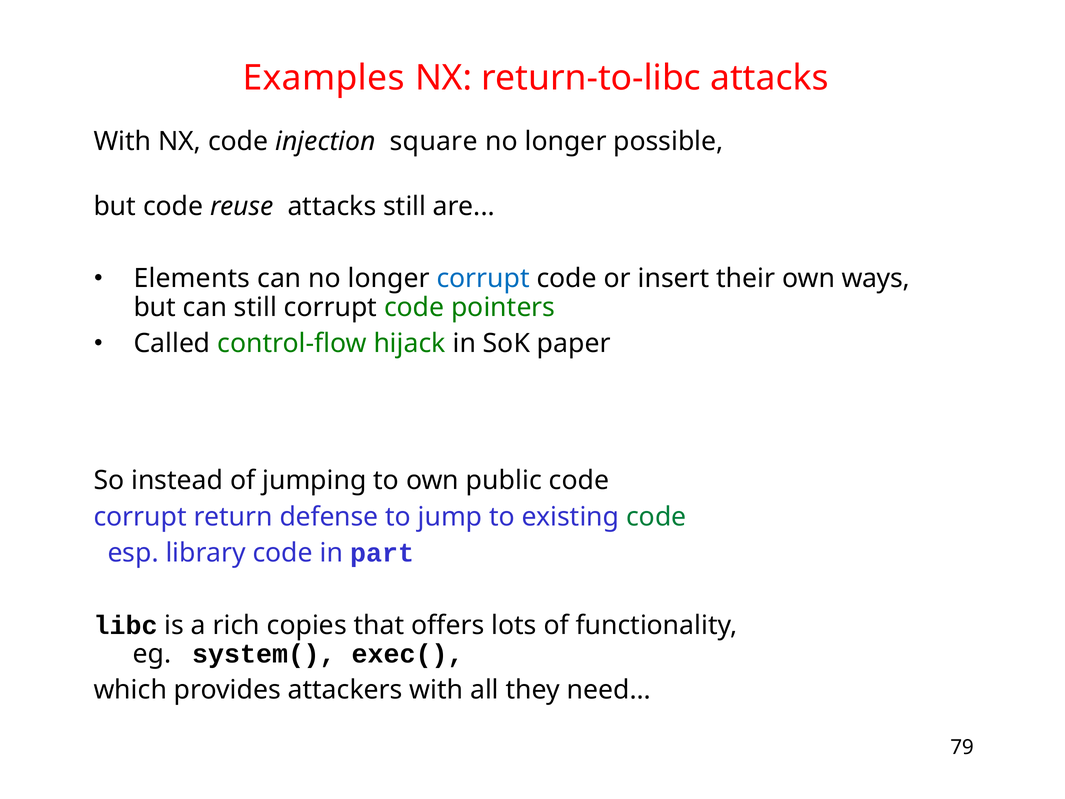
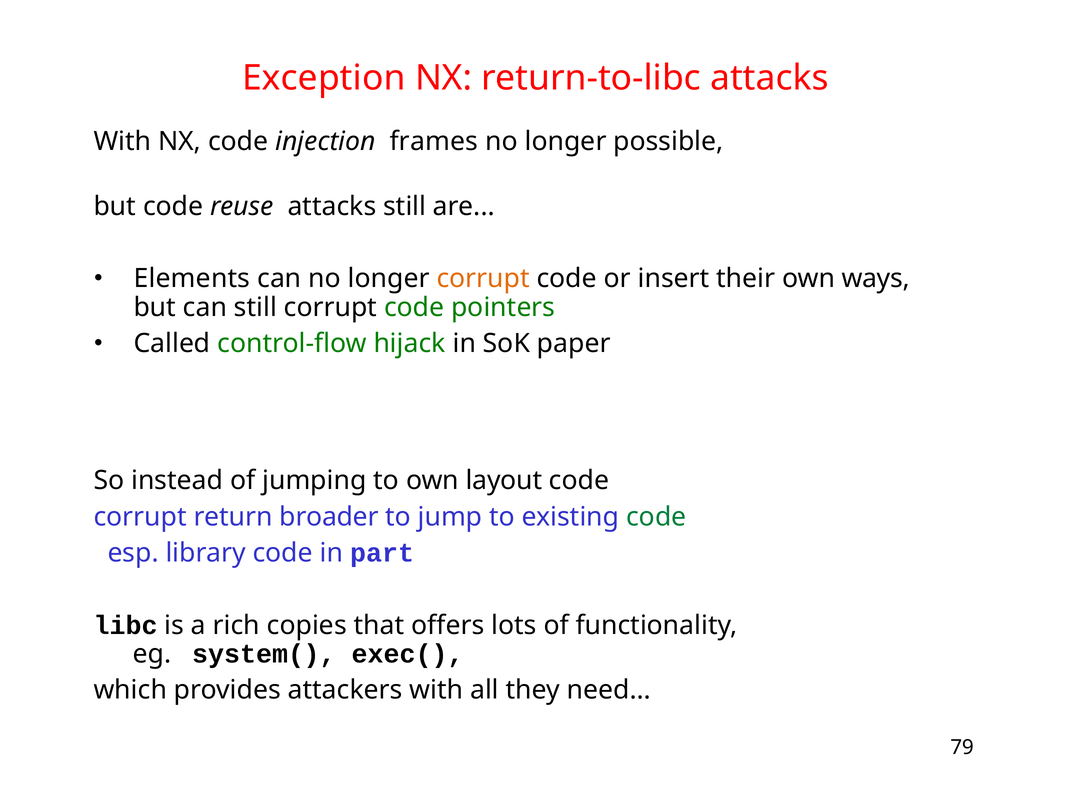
Examples: Examples -> Exception
square: square -> frames
corrupt at (483, 279) colour: blue -> orange
public: public -> layout
defense: defense -> broader
